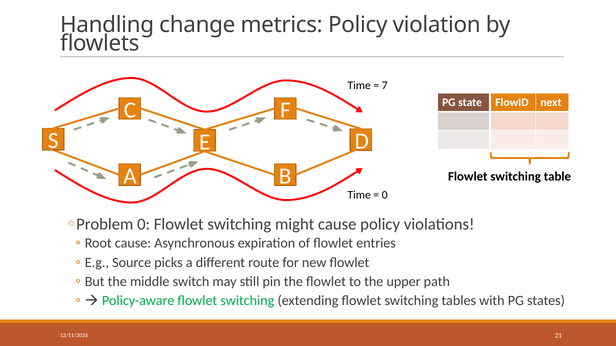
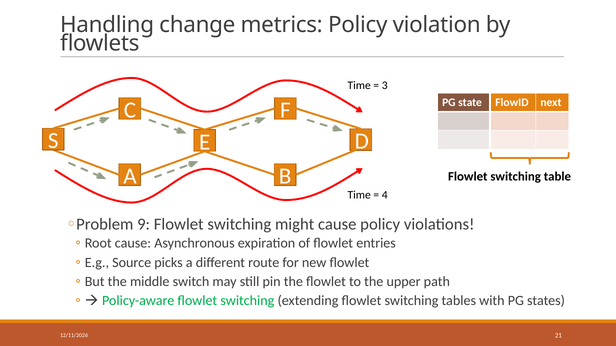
7: 7 -> 3
0 at (385, 195): 0 -> 4
0 at (144, 224): 0 -> 9
